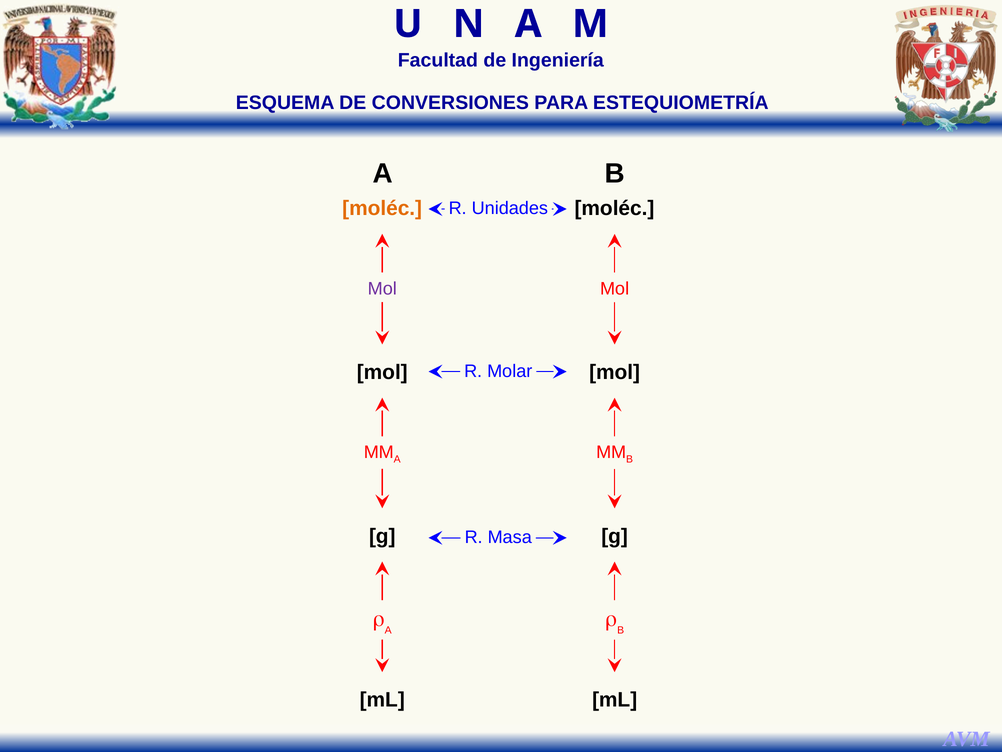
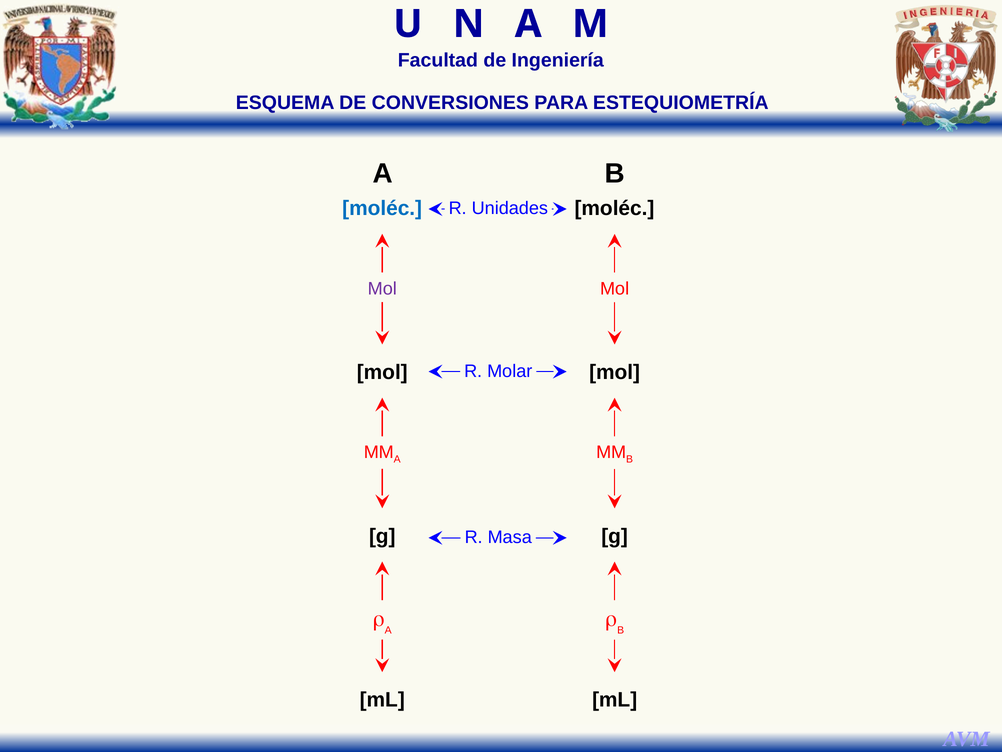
moléc at (382, 208) colour: orange -> blue
